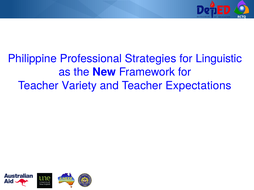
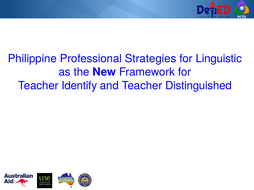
Variety: Variety -> Identify
Expectations: Expectations -> Distinguished
